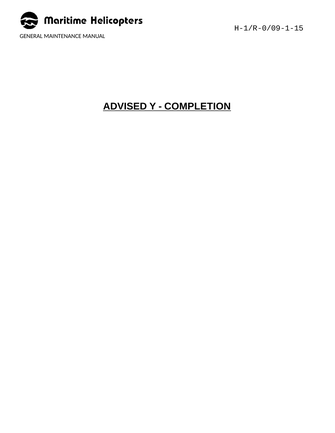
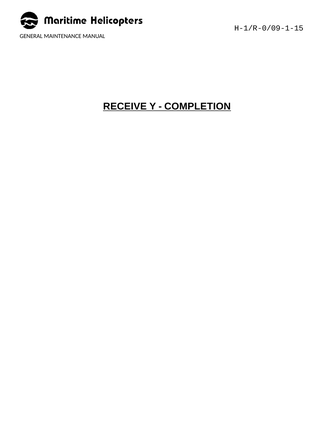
ADVISED: ADVISED -> RECEIVE
